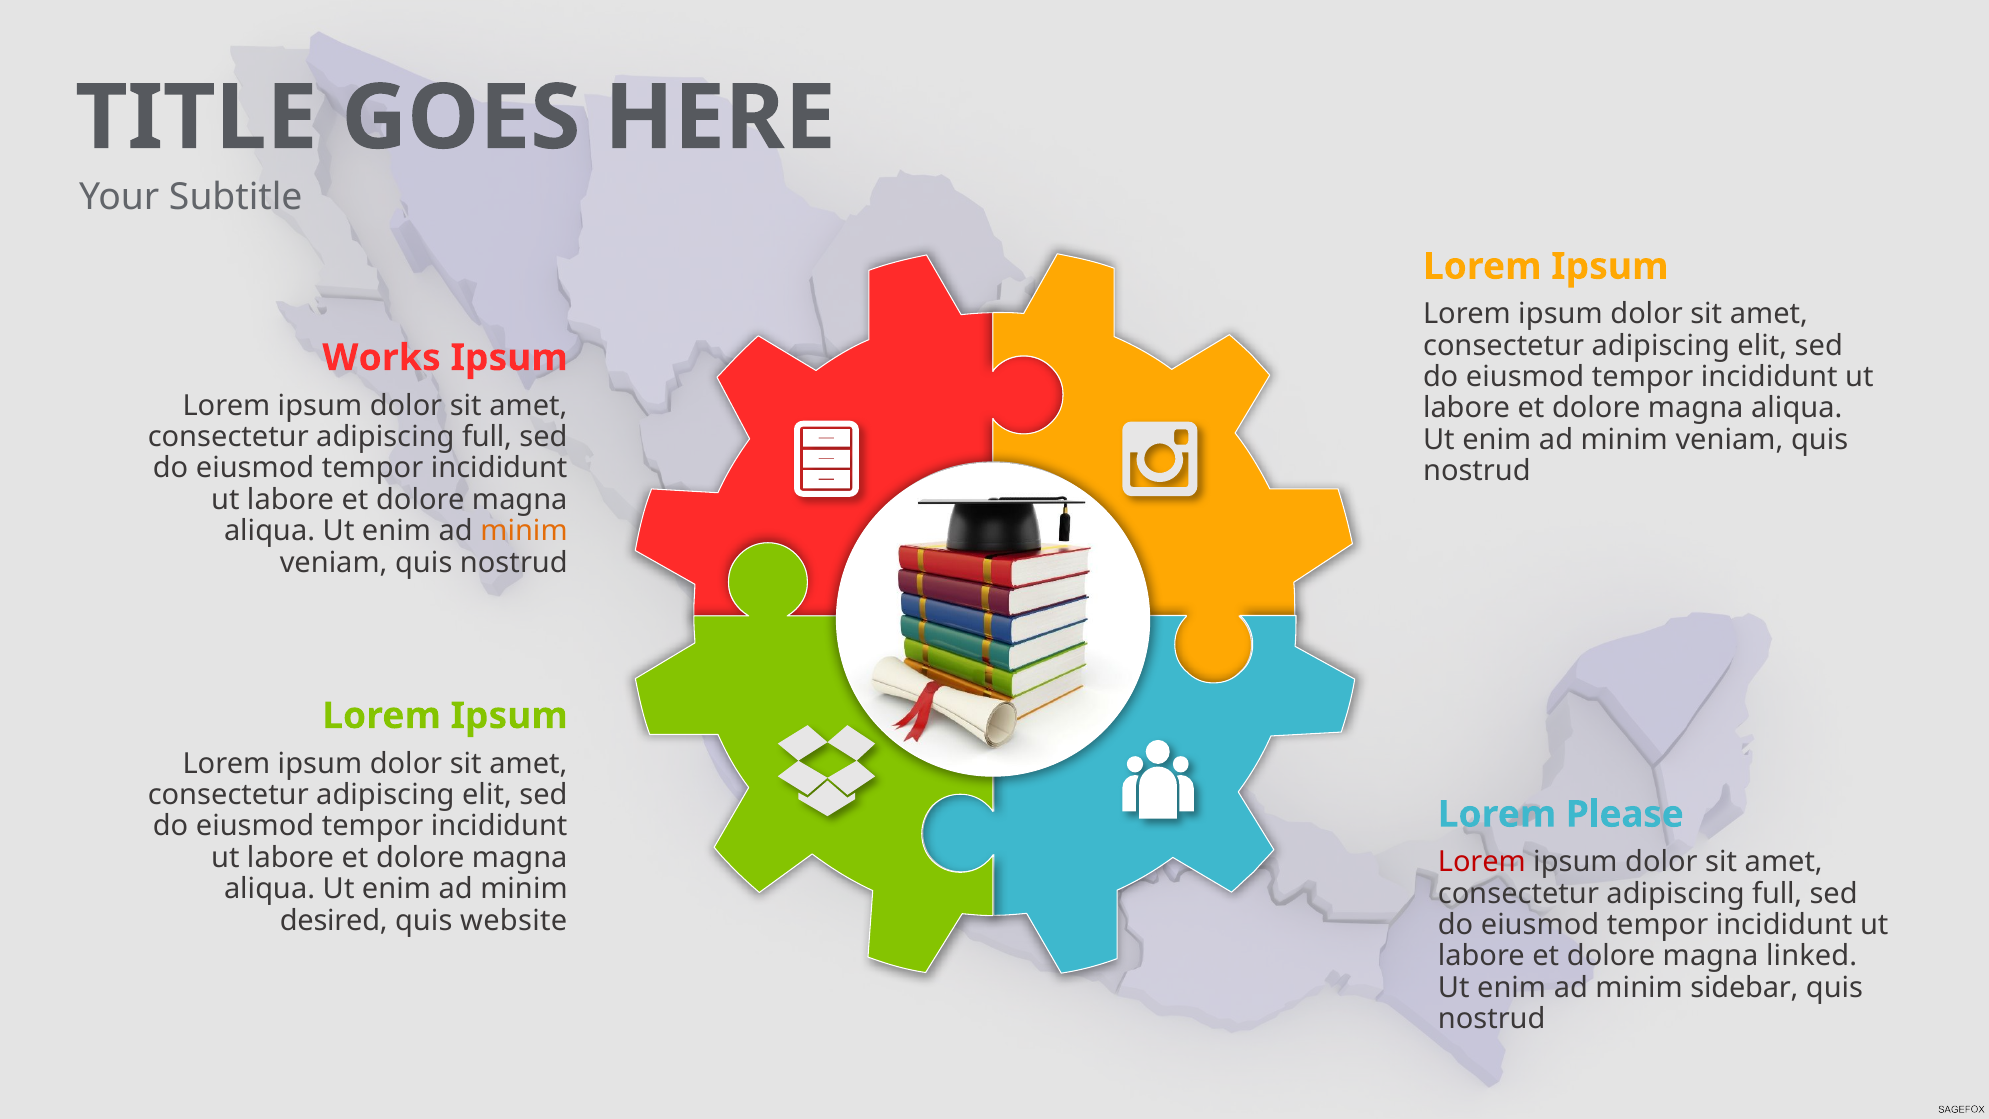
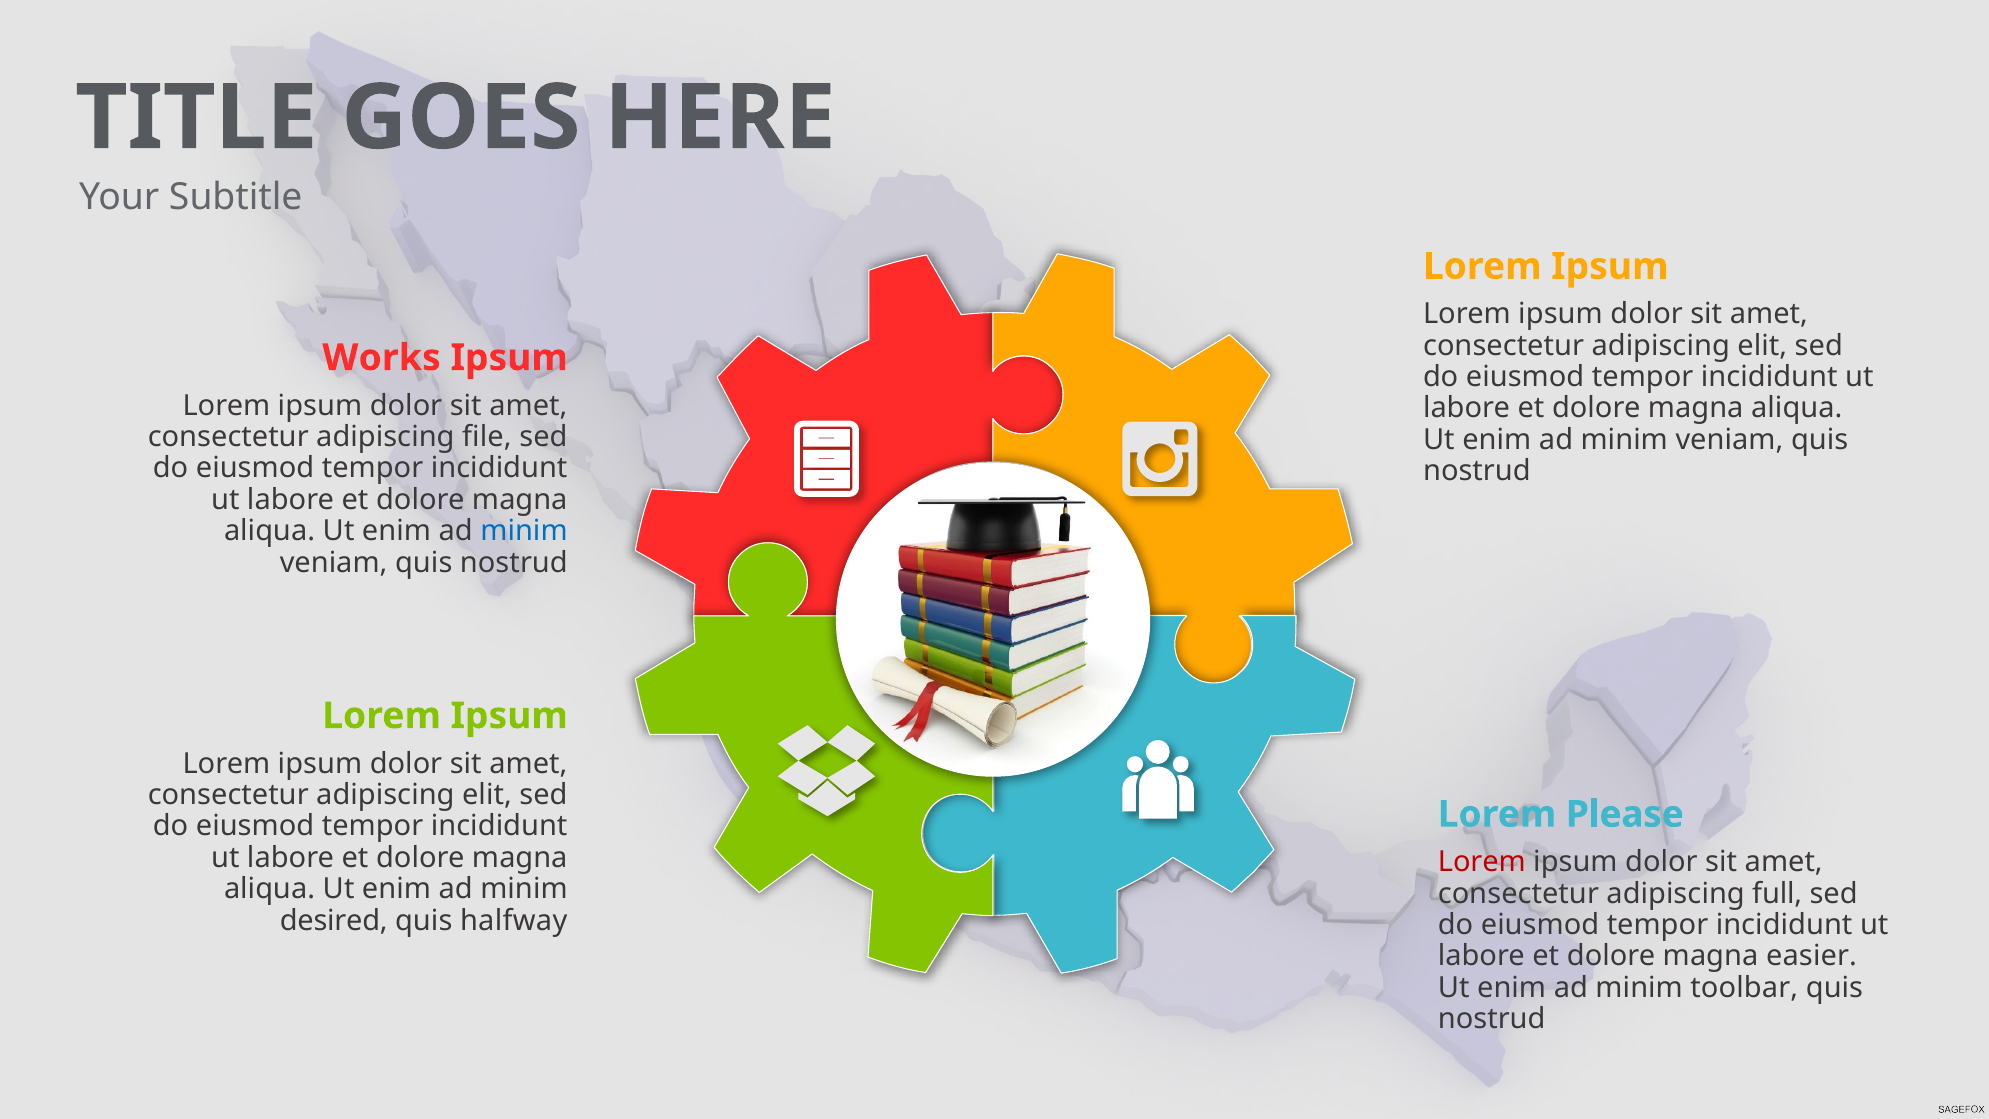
full at (487, 437): full -> file
minim at (524, 531) colour: orange -> blue
website: website -> halfway
linked: linked -> easier
sidebar: sidebar -> toolbar
